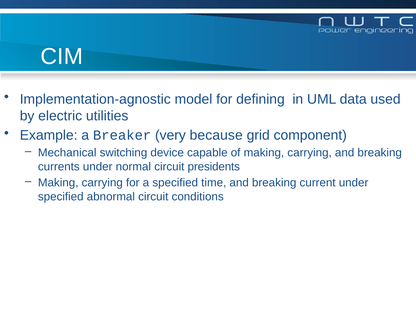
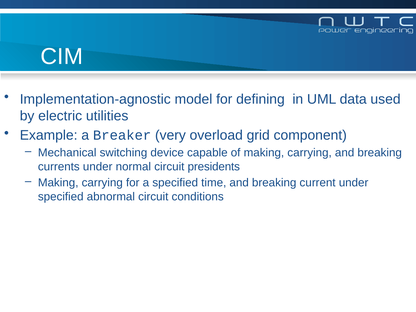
because: because -> overload
